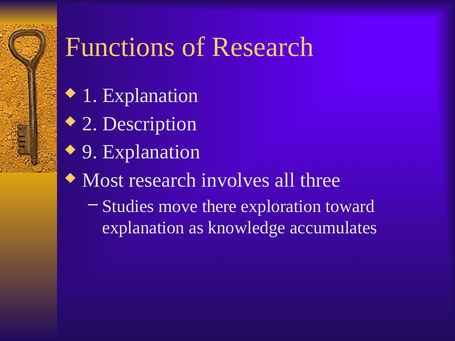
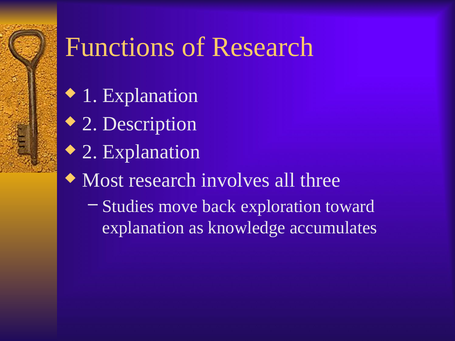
9 at (90, 152): 9 -> 2
there: there -> back
